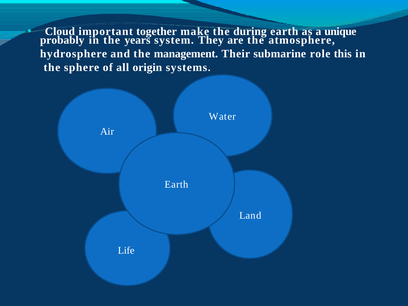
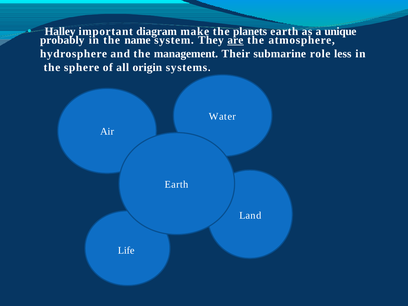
Cloud: Cloud -> Halley
together: together -> diagram
during: during -> planets
years: years -> name
are underline: none -> present
this: this -> less
